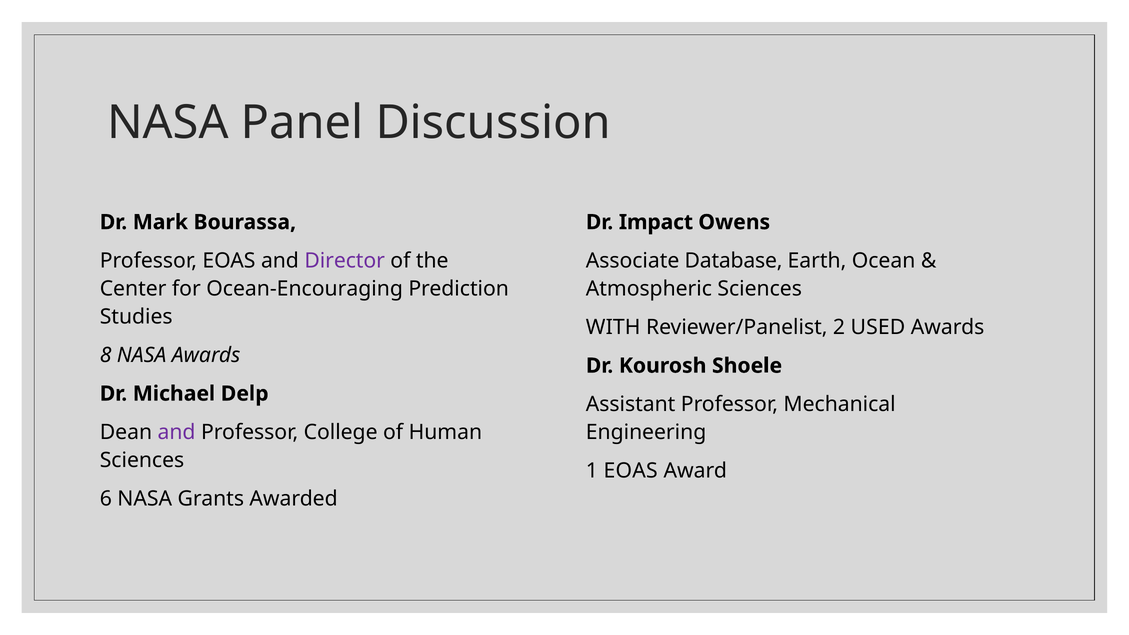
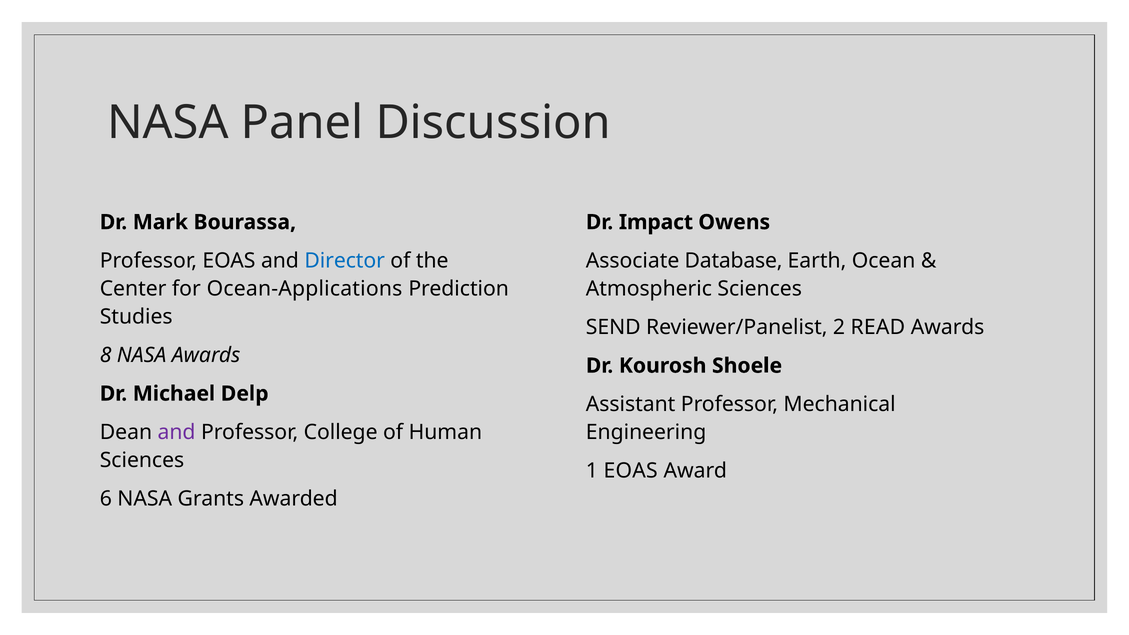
Director colour: purple -> blue
Ocean-Encouraging: Ocean-Encouraging -> Ocean-Applications
WITH: WITH -> SEND
USED: USED -> READ
